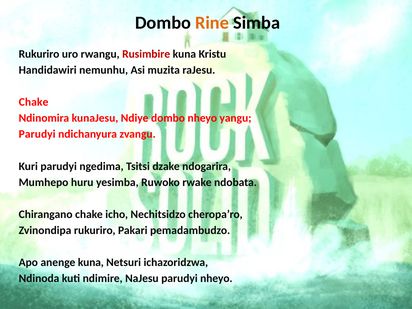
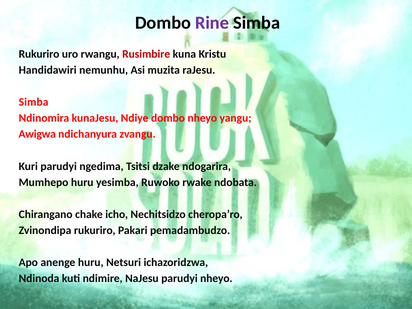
Rine colour: orange -> purple
Chake at (34, 102): Chake -> Simba
Parudyi at (37, 134): Parudyi -> Awigwa
anenge kuna: kuna -> huru
